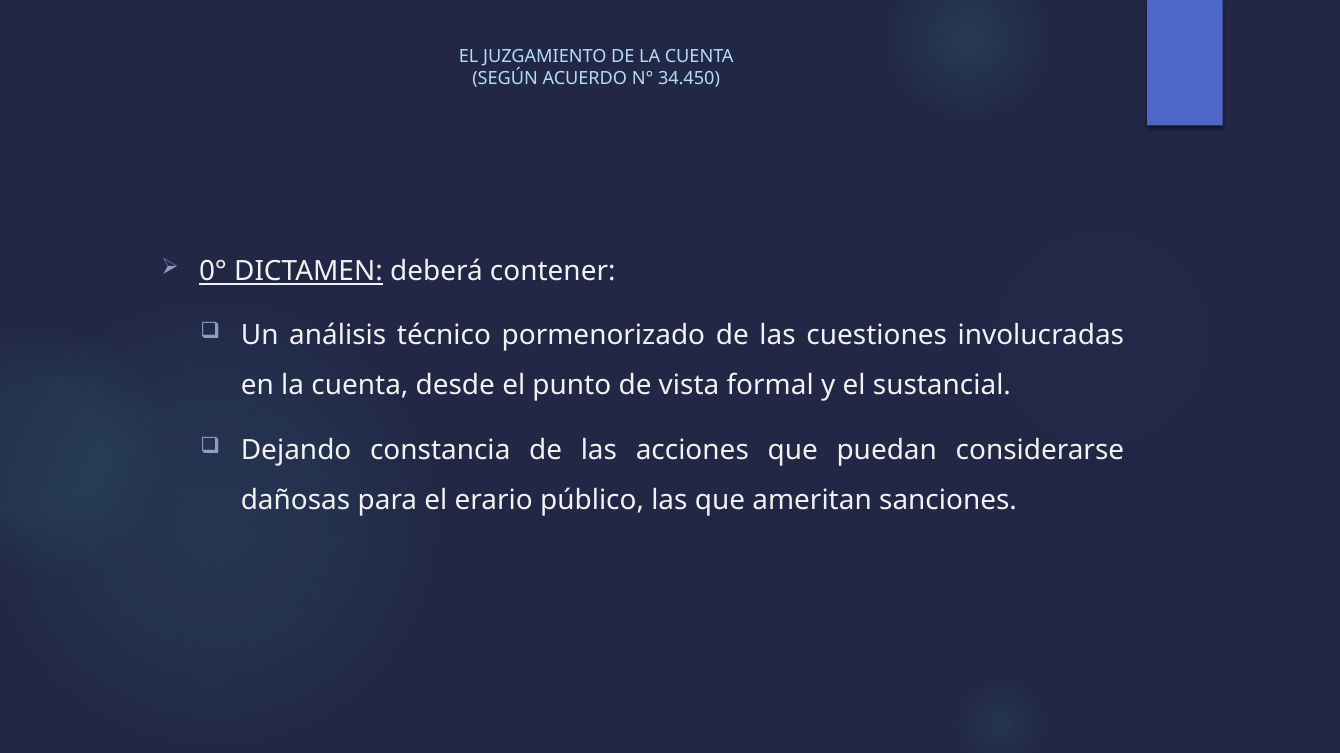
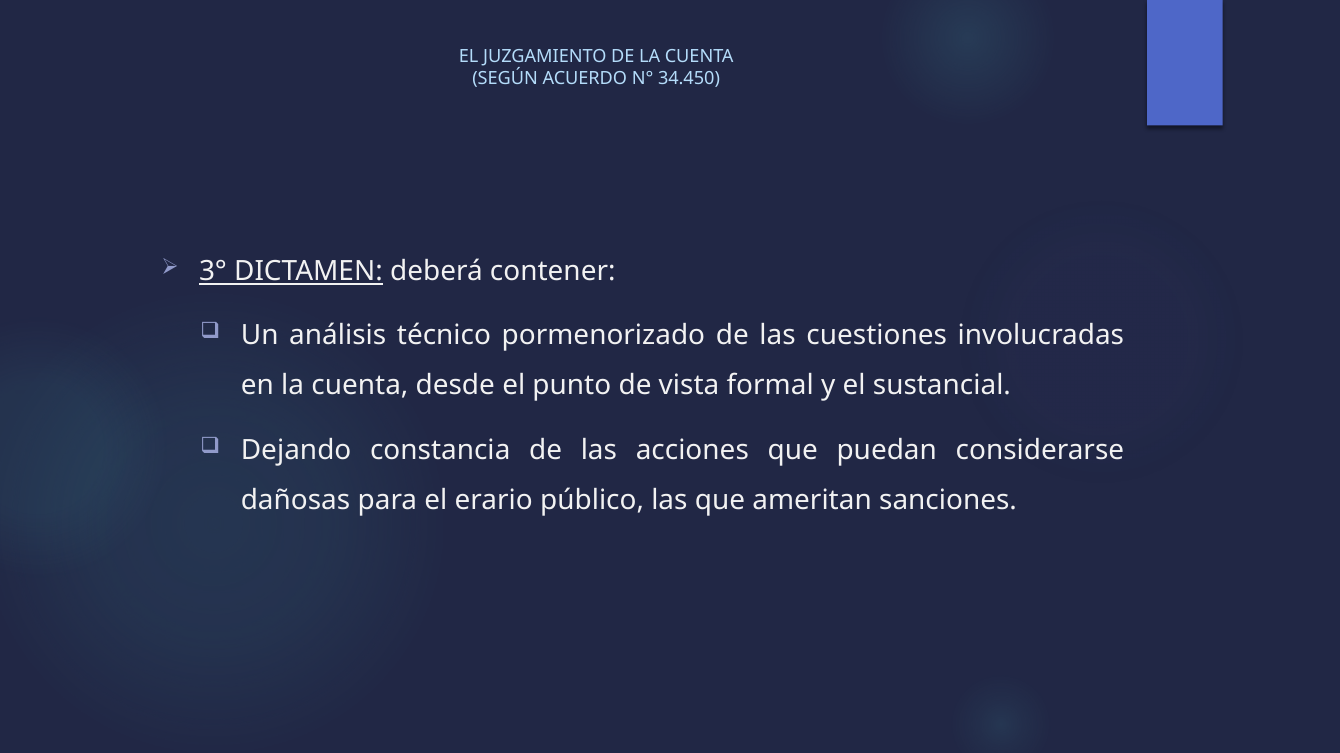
0°: 0° -> 3°
